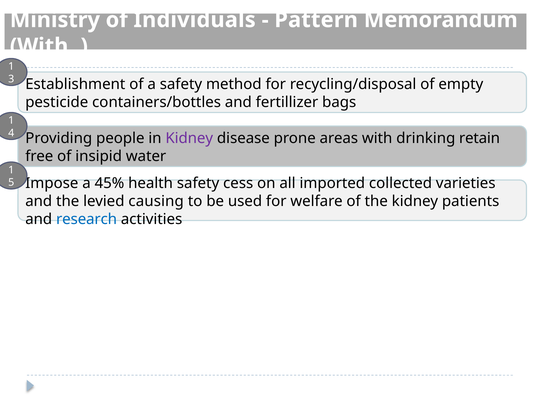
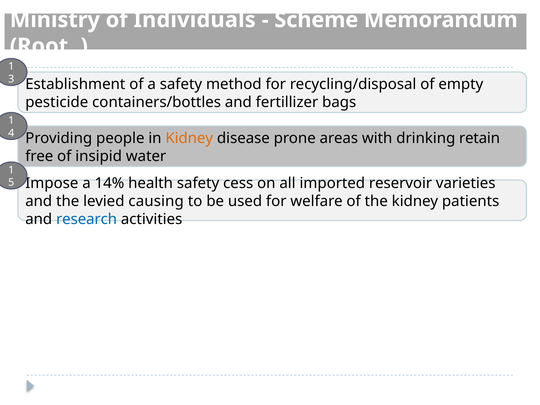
Pattern: Pattern -> Scheme
With at (49, 46): With -> Root
Kidney at (189, 138) colour: purple -> orange
45%: 45% -> 14%
collected: collected -> reservoir
